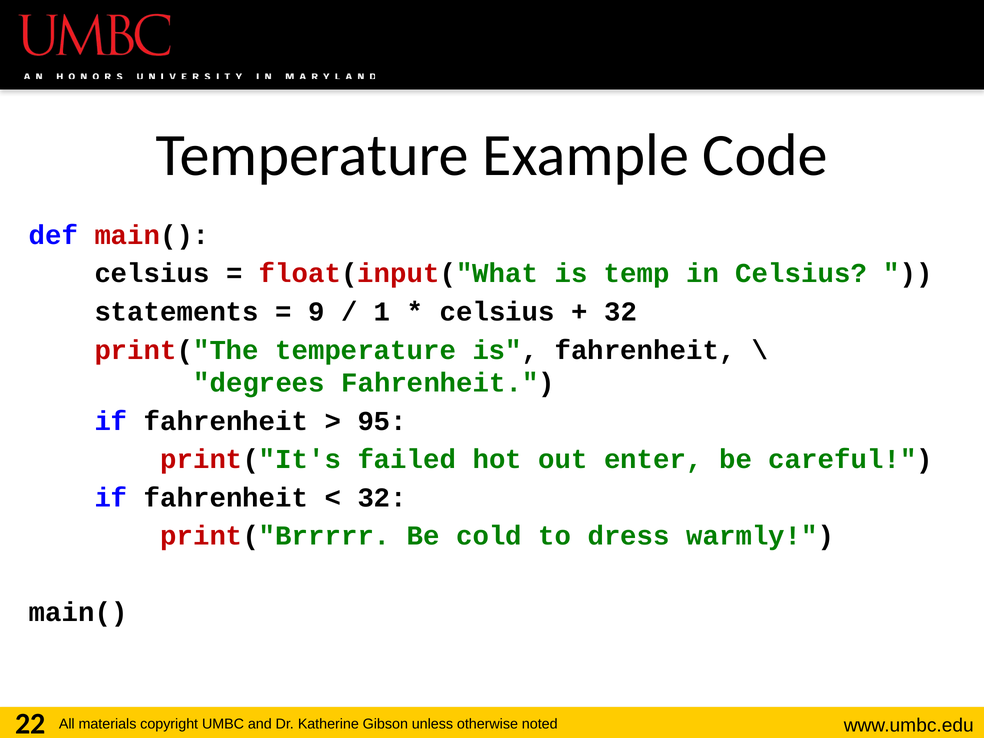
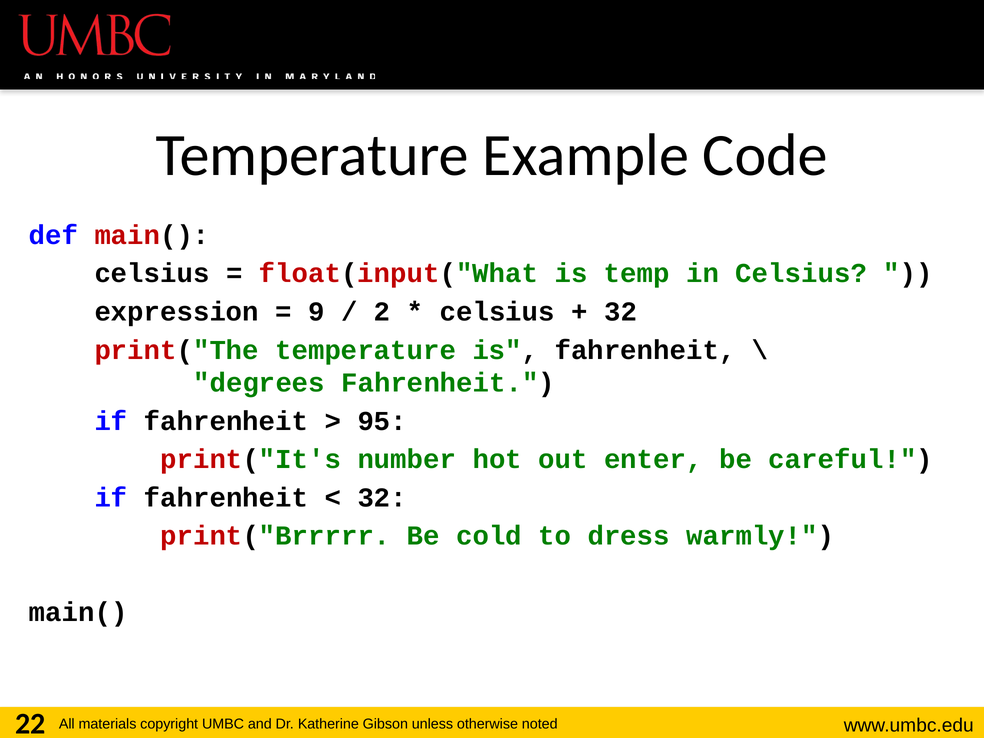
statements: statements -> expression
1: 1 -> 2
failed: failed -> number
